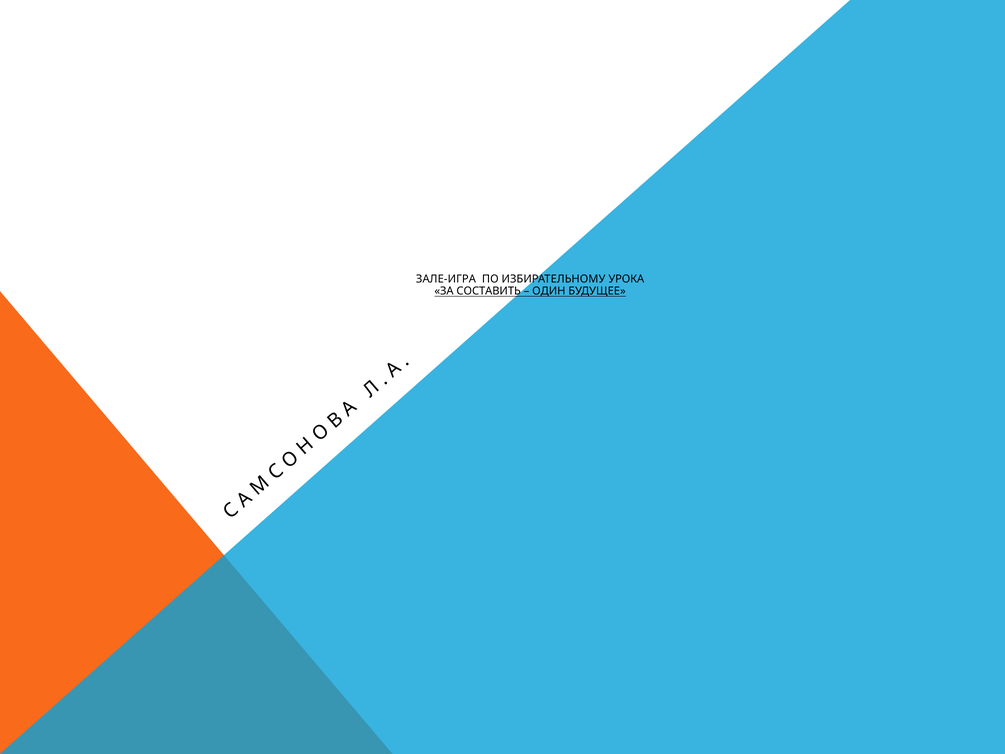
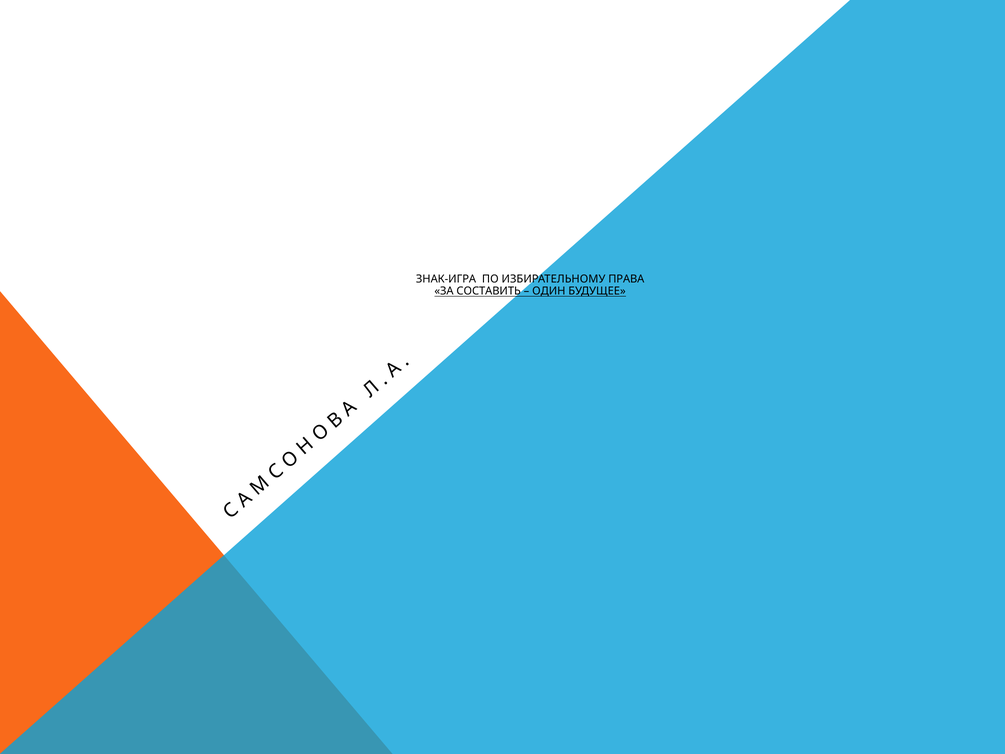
ЗАЛЕ-ИГРА: ЗАЛЕ-ИГРА -> ЗНАК-ИГРА
УРОКА: УРОКА -> ПРАВА
